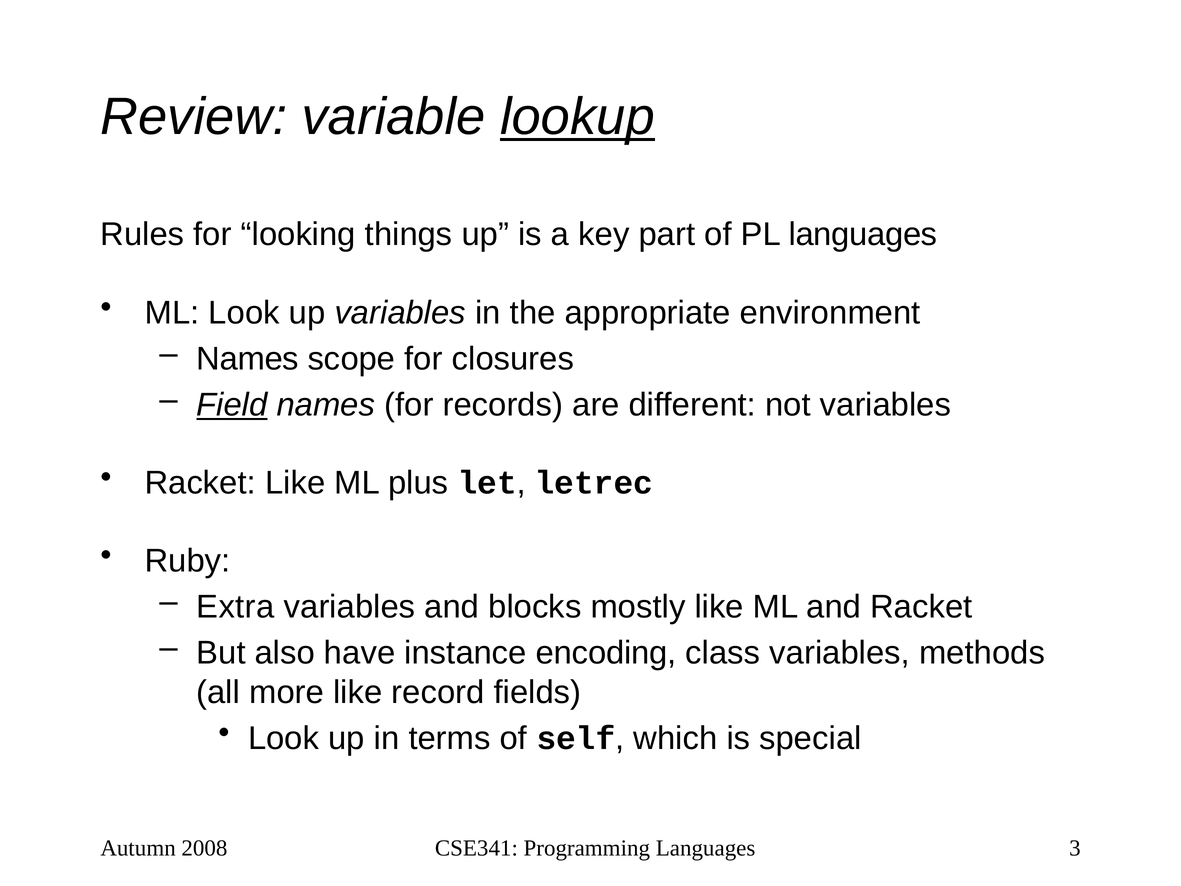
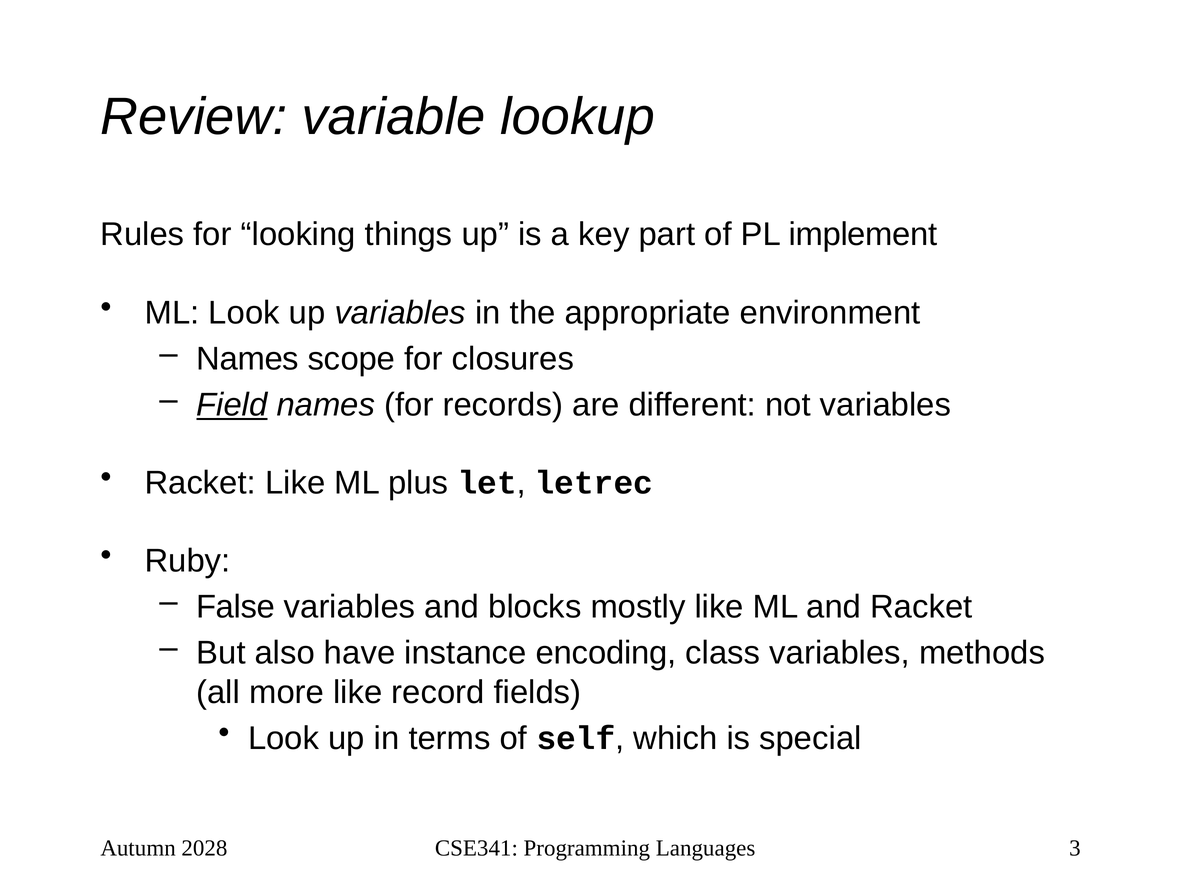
lookup underline: present -> none
PL languages: languages -> implement
Extra: Extra -> False
2008: 2008 -> 2028
